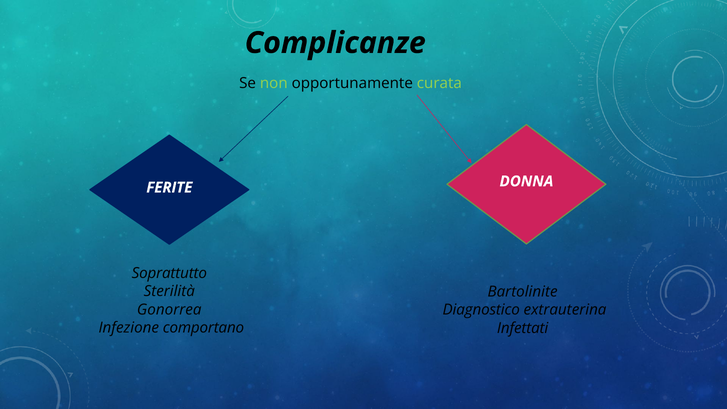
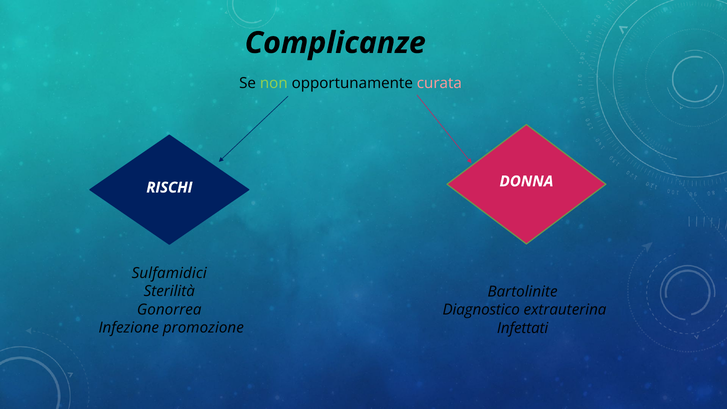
curata colour: light green -> pink
FERITE: FERITE -> RISCHI
Soprattutto: Soprattutto -> Sulfamidici
comportano: comportano -> promozione
